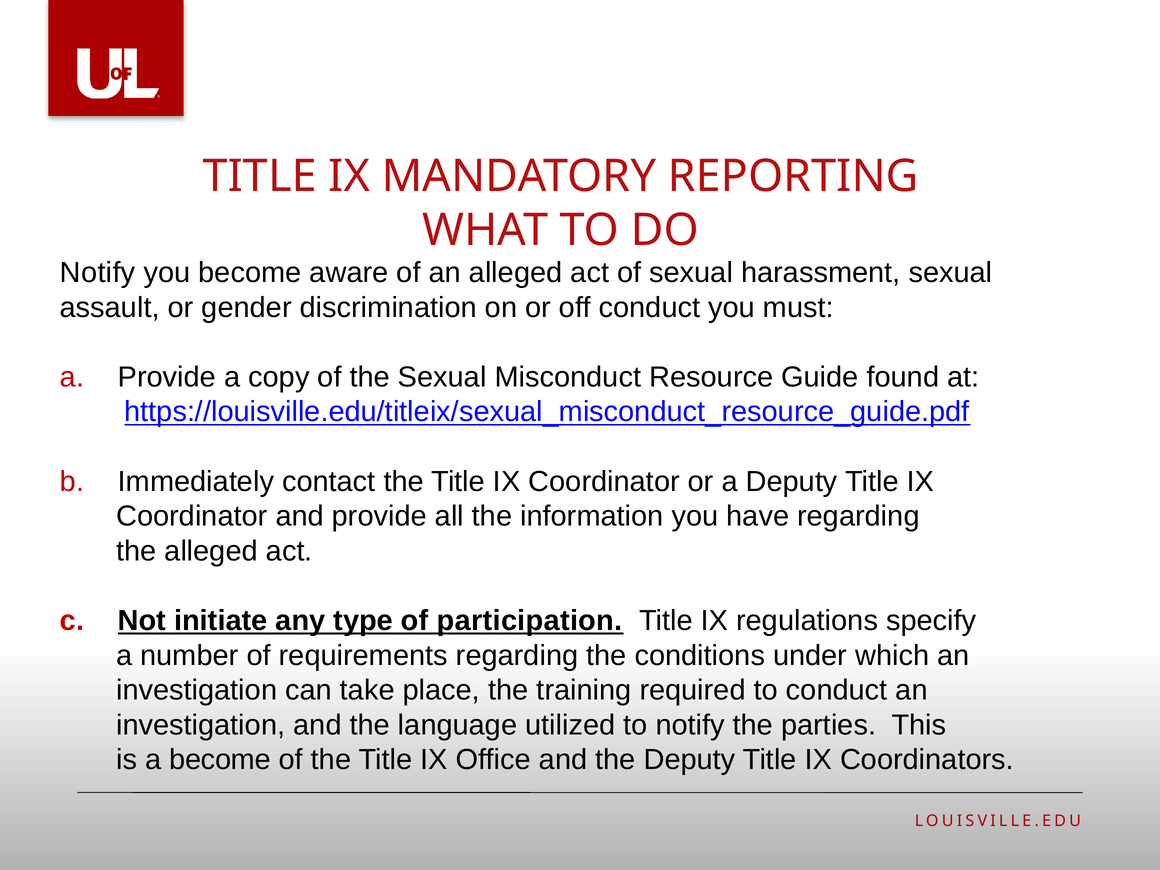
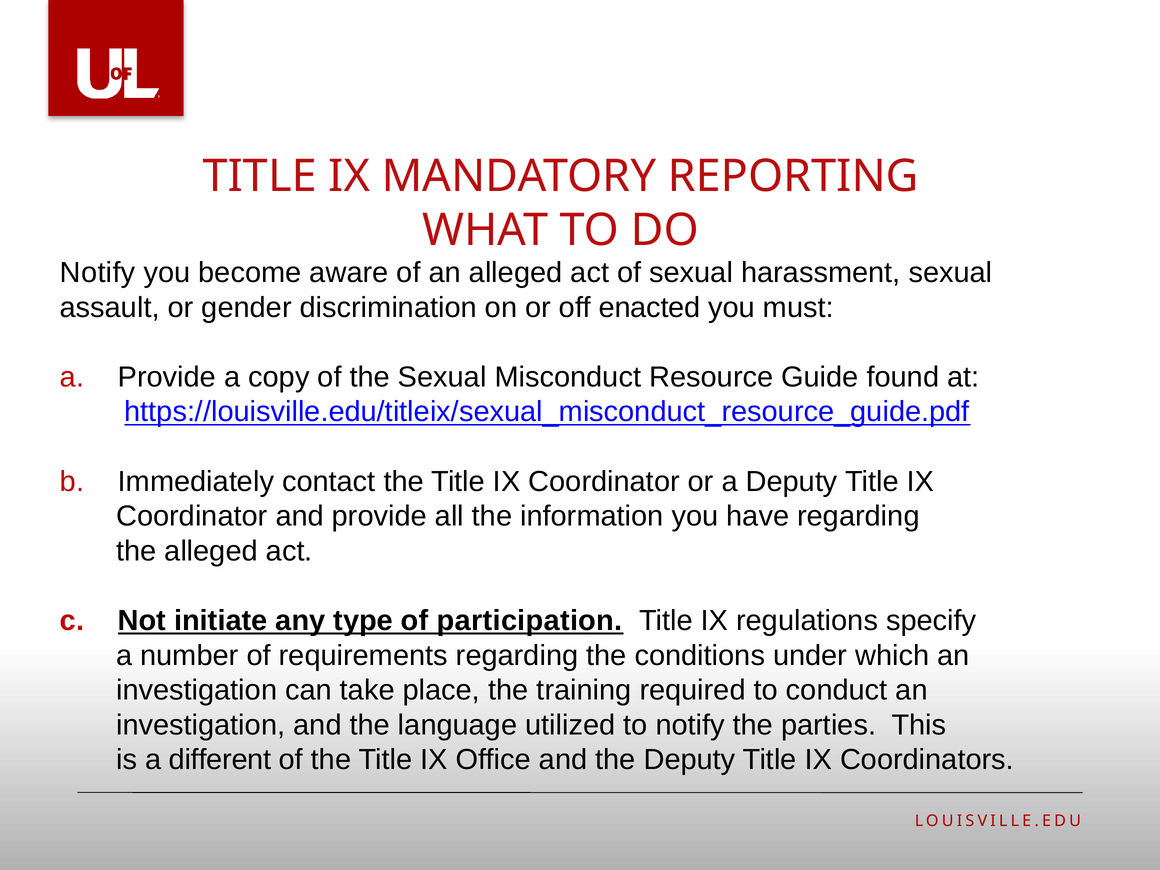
off conduct: conduct -> enacted
a become: become -> different
